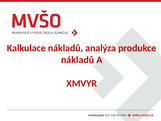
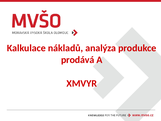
nákladů at (78, 60): nákladů -> prodává
